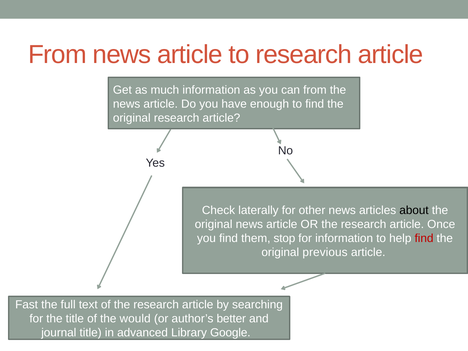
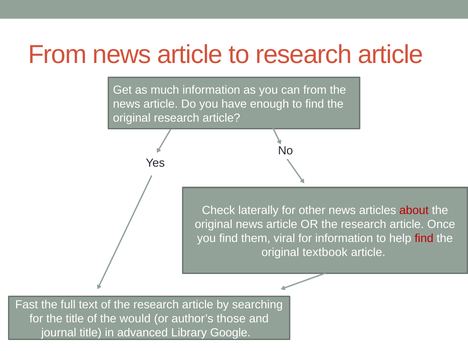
about colour: black -> red
stop: stop -> viral
previous: previous -> textbook
better: better -> those
